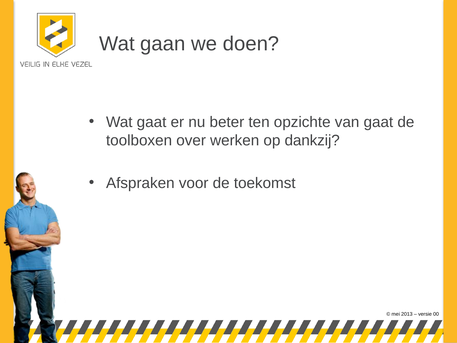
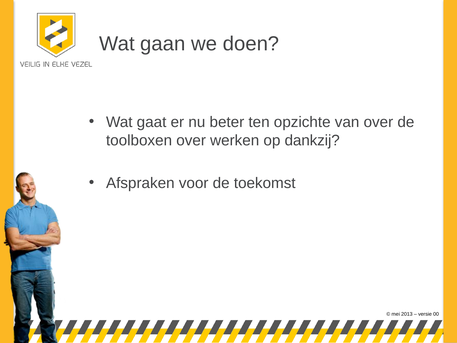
van gaat: gaat -> over
